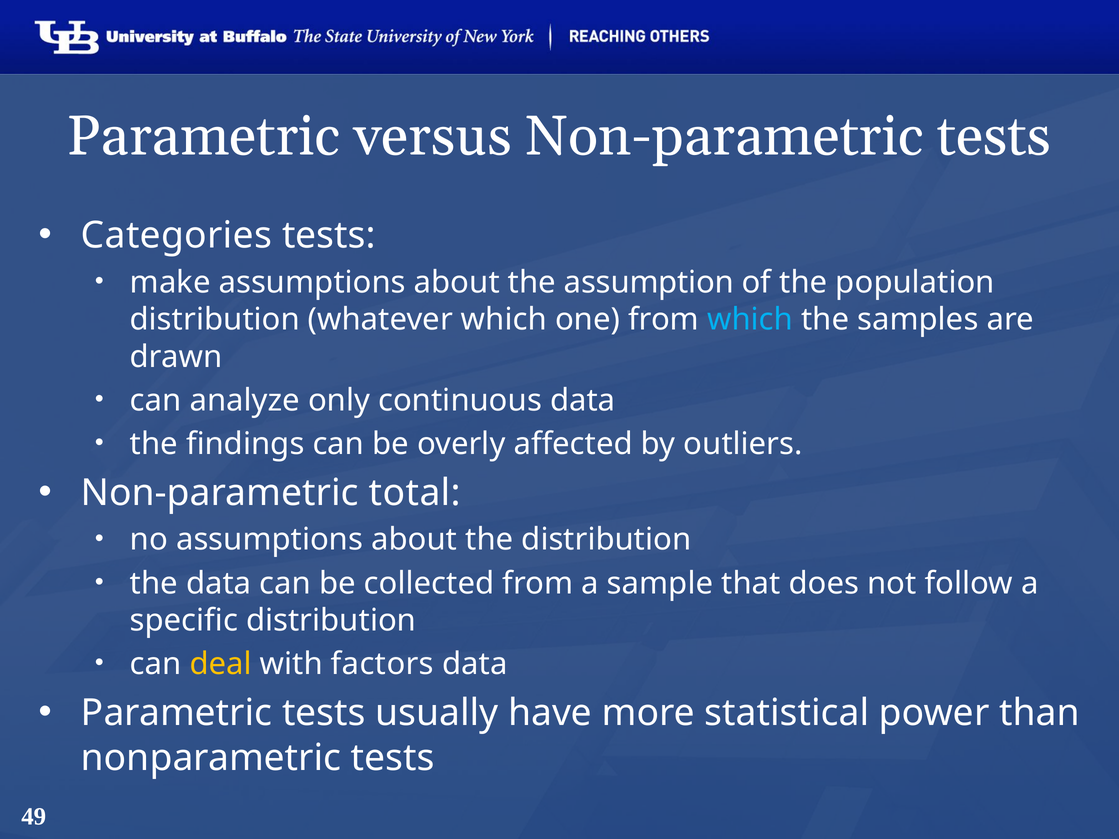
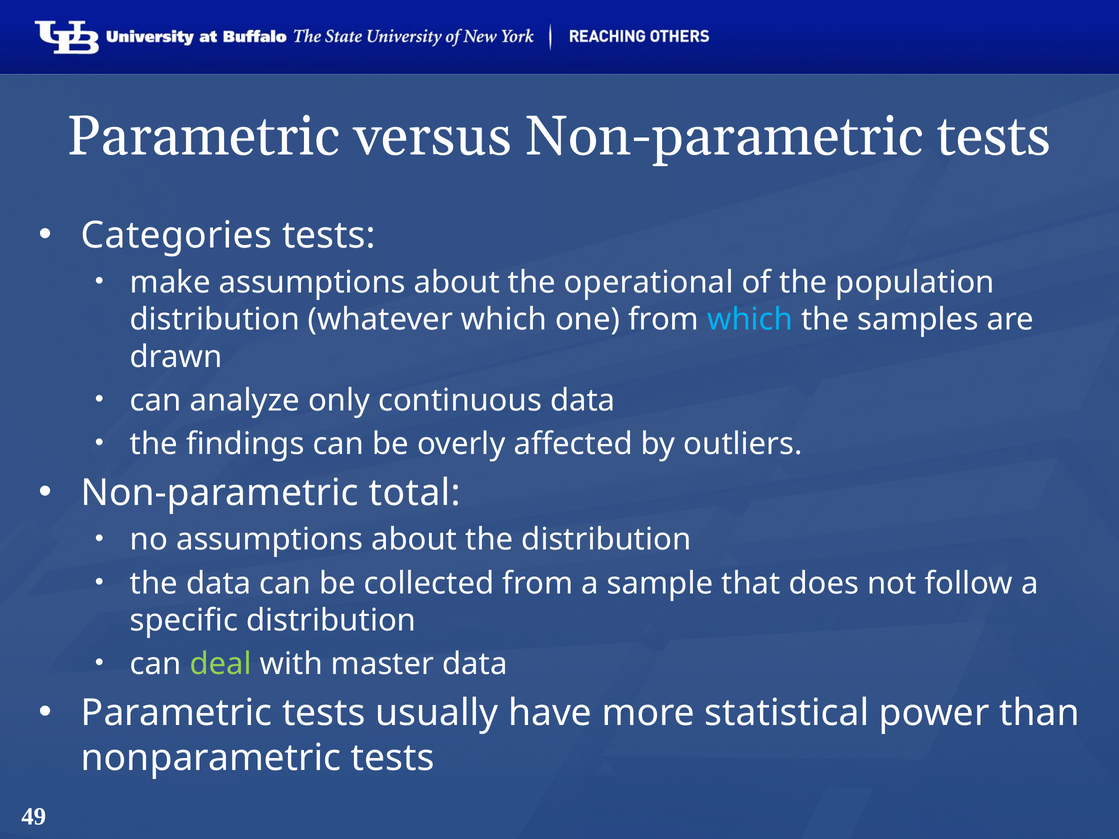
assumption: assumption -> operational
deal colour: yellow -> light green
factors: factors -> master
